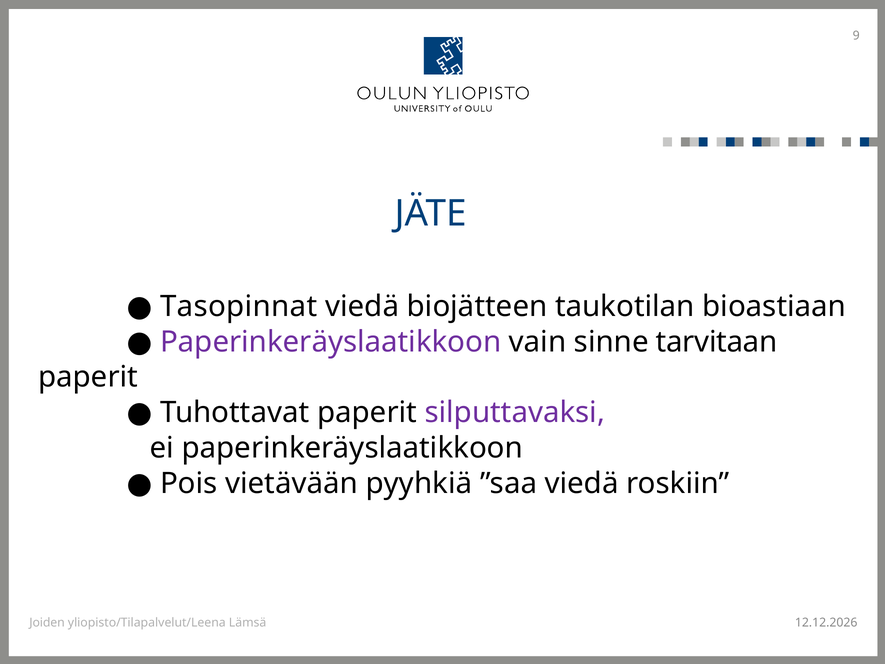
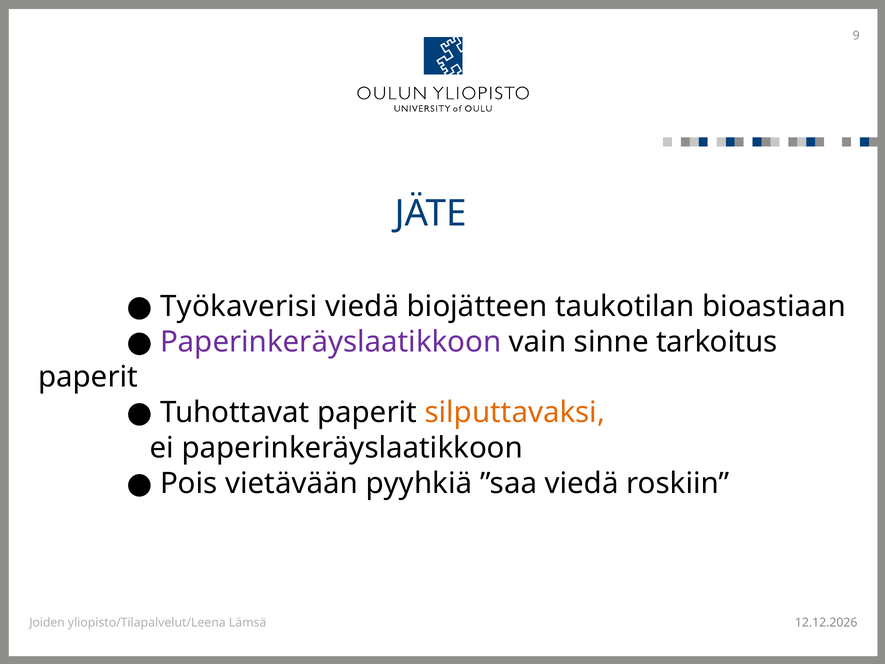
Tasopinnat: Tasopinnat -> Työkaverisi
tarvitaan: tarvitaan -> tarkoitus
silputtavaksi colour: purple -> orange
